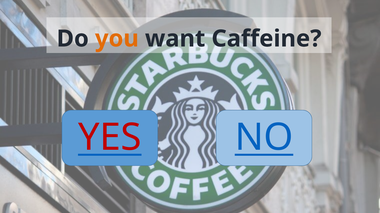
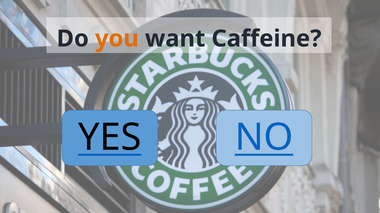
YES colour: red -> black
